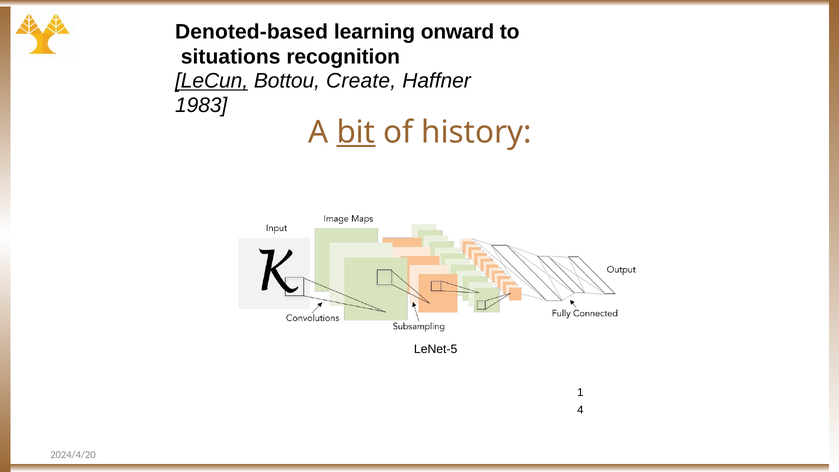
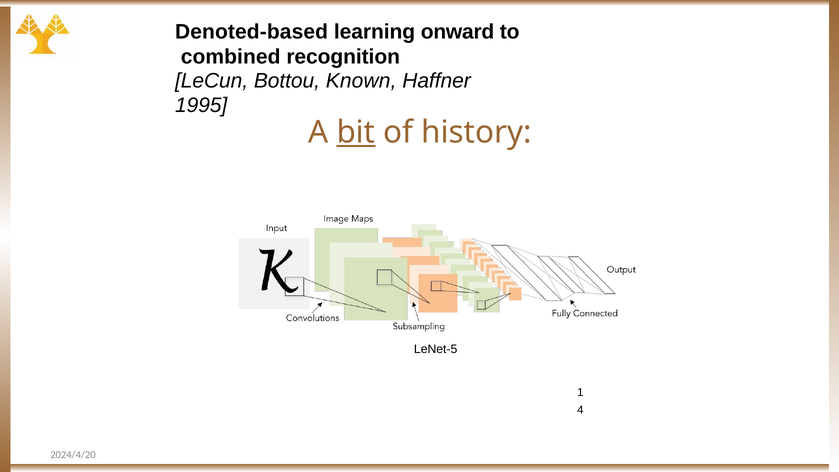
situations: situations -> combined
LeCun underline: present -> none
Create: Create -> Known
1983: 1983 -> 1995
